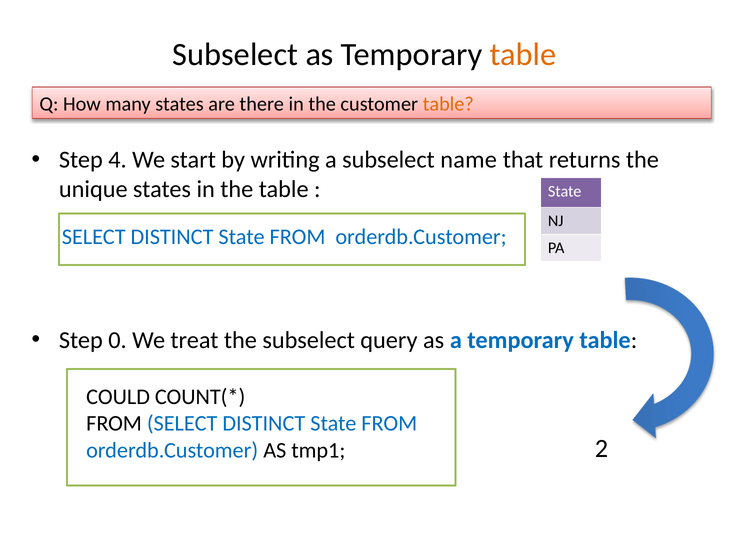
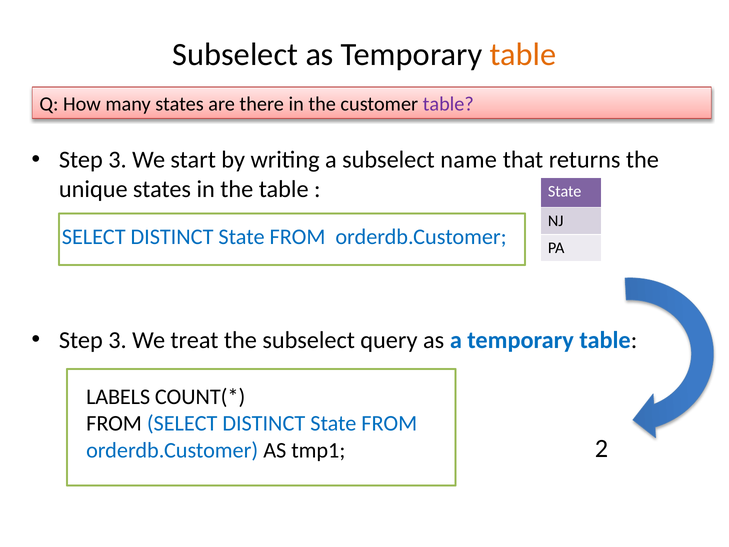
table at (448, 104) colour: orange -> purple
4 at (118, 160): 4 -> 3
0 at (118, 340): 0 -> 3
COULD: COULD -> LABELS
